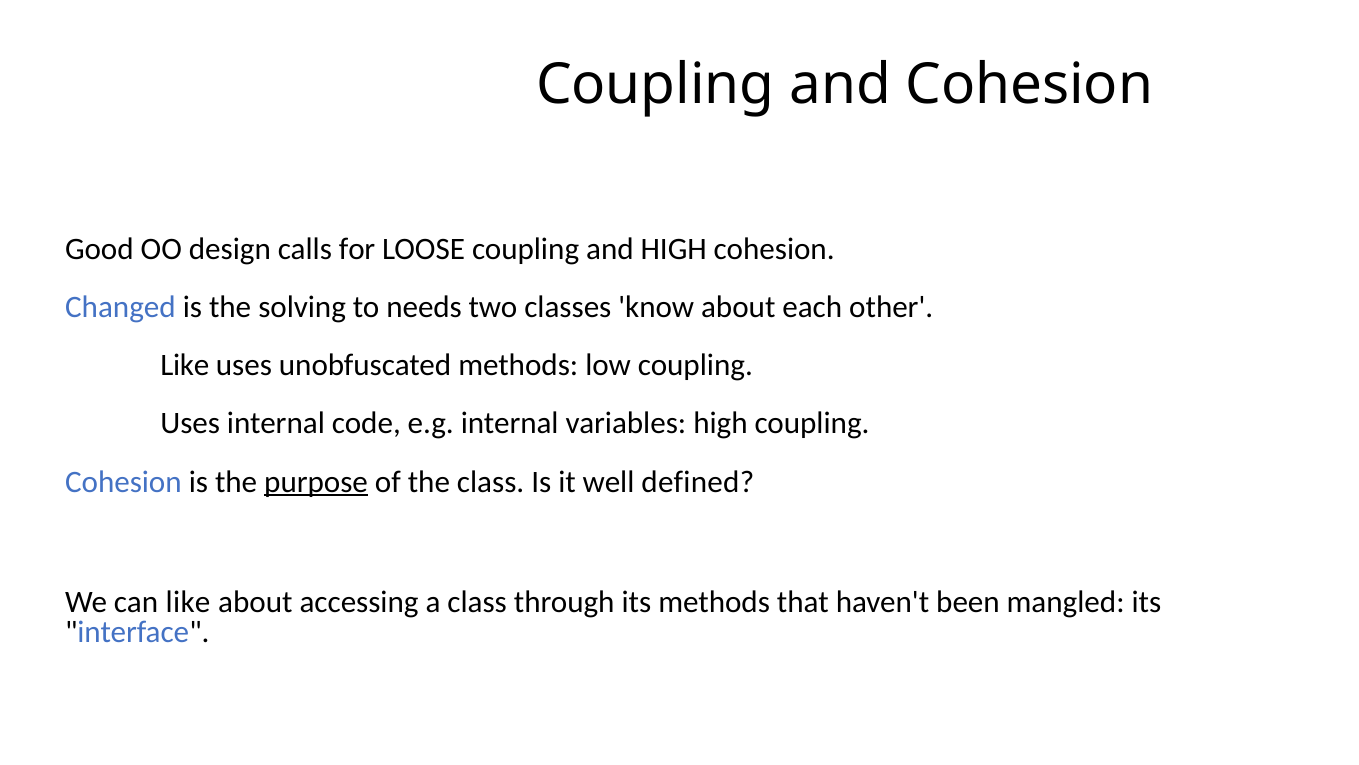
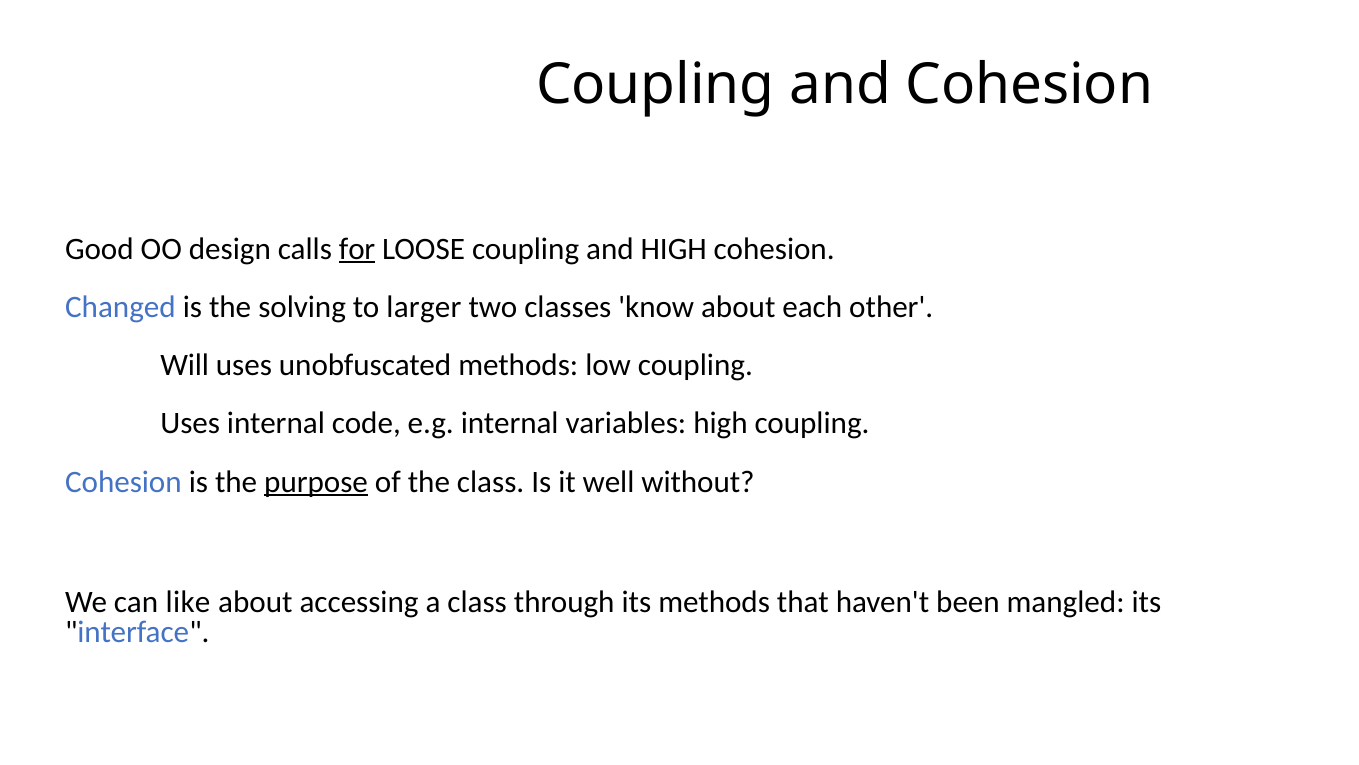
for underline: none -> present
needs: needs -> larger
Like at (185, 365): Like -> Will
defined: defined -> without
